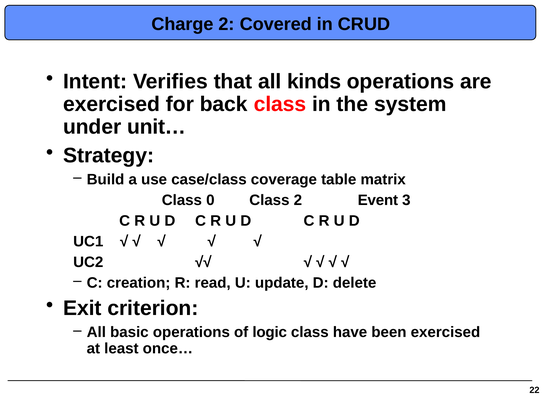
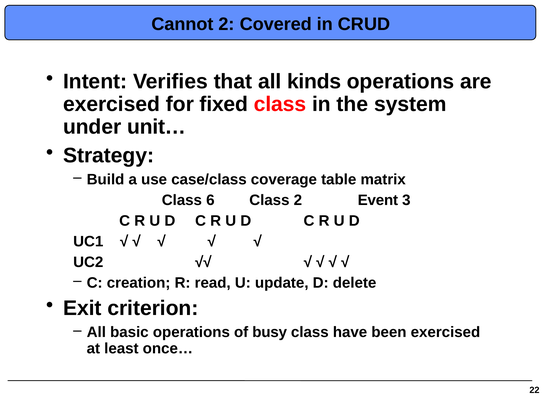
Charge: Charge -> Cannot
back: back -> fixed
0: 0 -> 6
logic: logic -> busy
